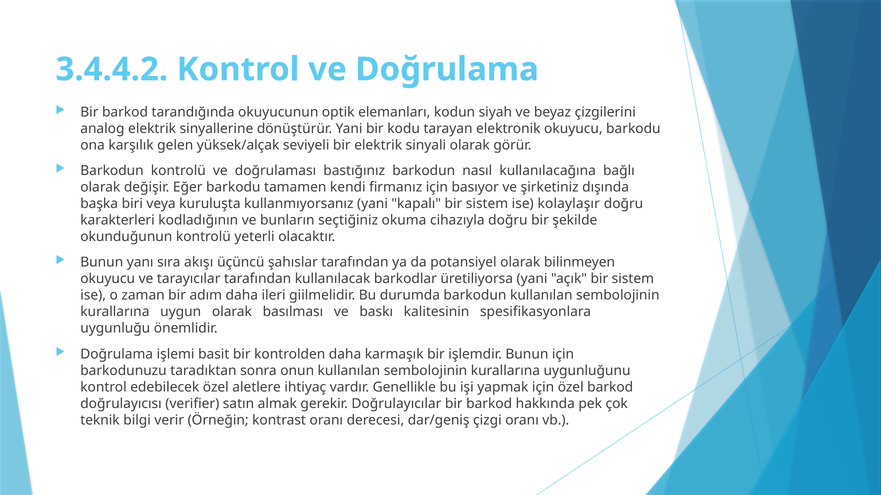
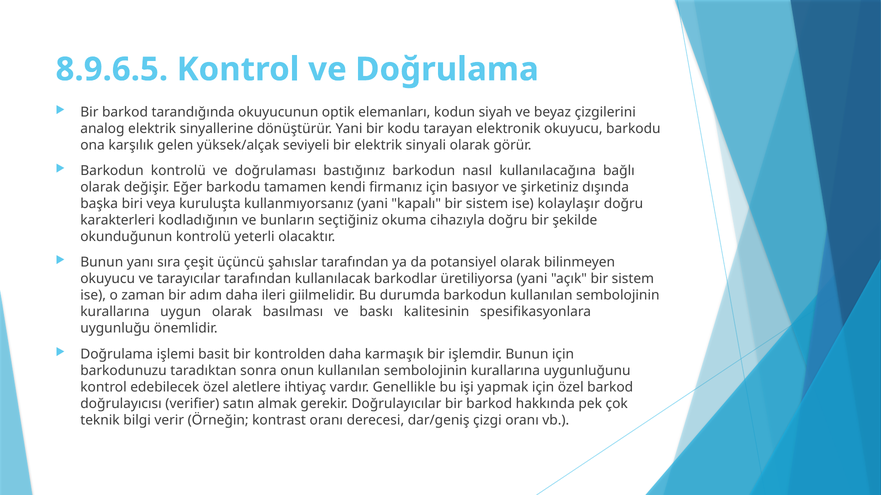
3.4.4.2: 3.4.4.2 -> 8.9.6.5
akışı: akışı -> çeşit
